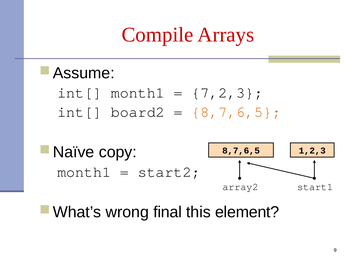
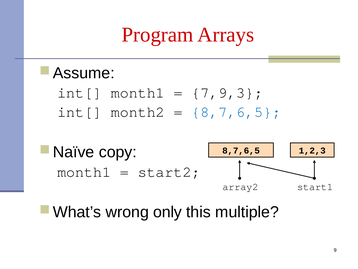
Compile: Compile -> Program
7,2,3: 7,2,3 -> 7,9,3
board2: board2 -> month2
8,7,6,5 at (236, 112) colour: orange -> blue
final: final -> only
element: element -> multiple
